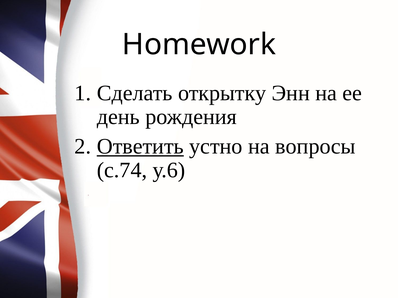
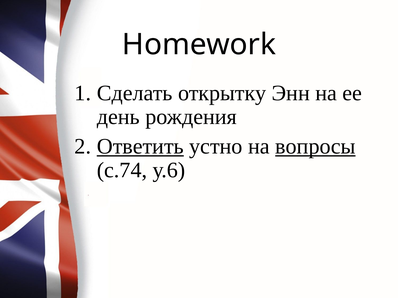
вопросы underline: none -> present
